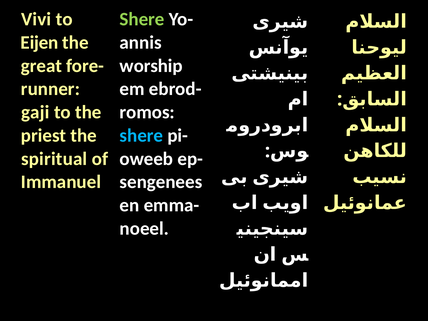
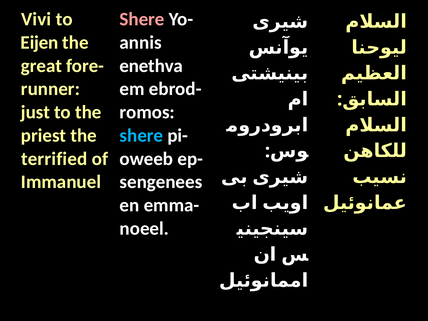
Shere at (142, 19) colour: light green -> pink
worship: worship -> enethva
gaji: gaji -> just
spiritual: spiritual -> terrified
